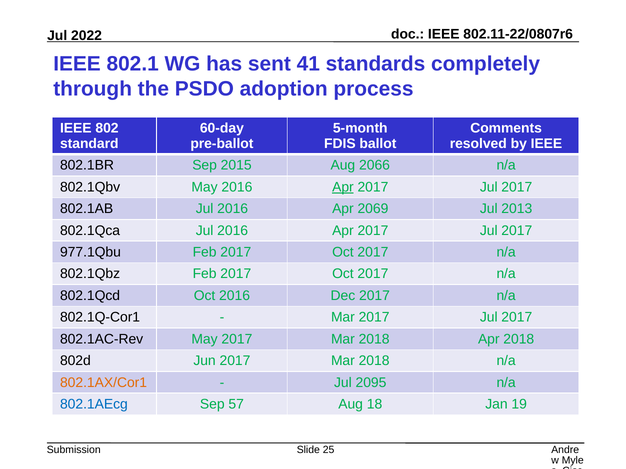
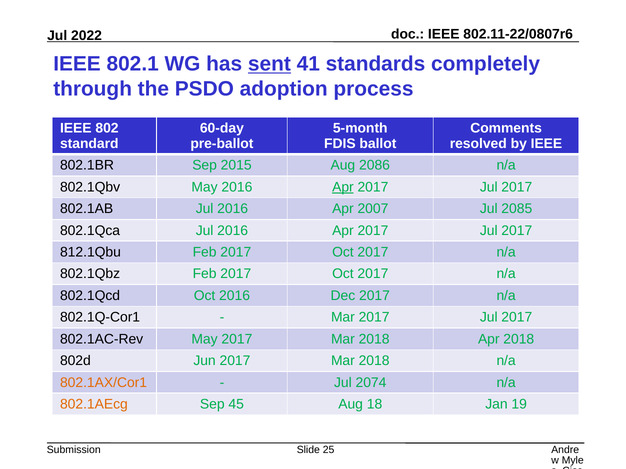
sent underline: none -> present
2066: 2066 -> 2086
2069: 2069 -> 2007
2013: 2013 -> 2085
977.1Qbu: 977.1Qbu -> 812.1Qbu
2095: 2095 -> 2074
802.1AEcg colour: blue -> orange
57: 57 -> 45
